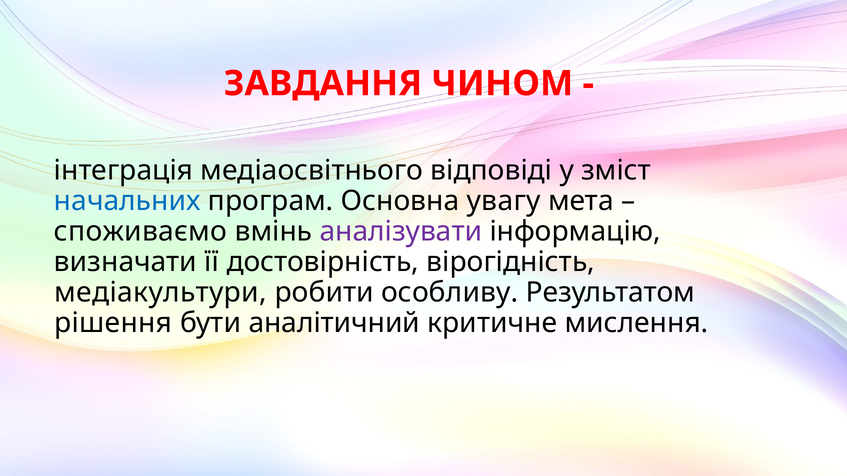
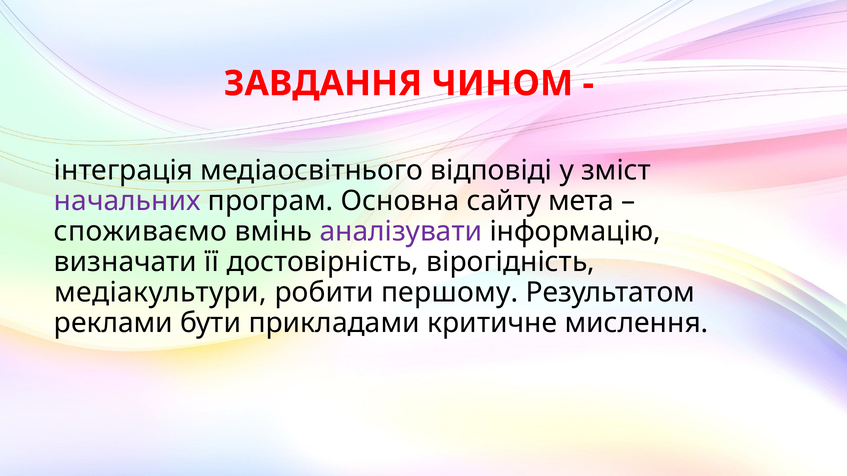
начальних colour: blue -> purple
увагу: увагу -> сайту
особливу: особливу -> першому
рішення: рішення -> реклами
аналітичний: аналітичний -> прикладами
